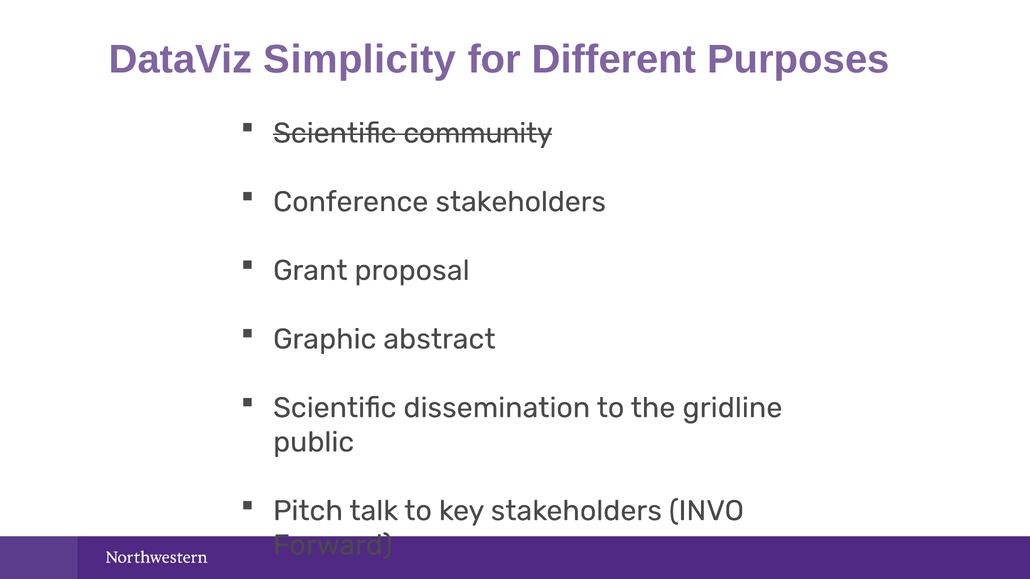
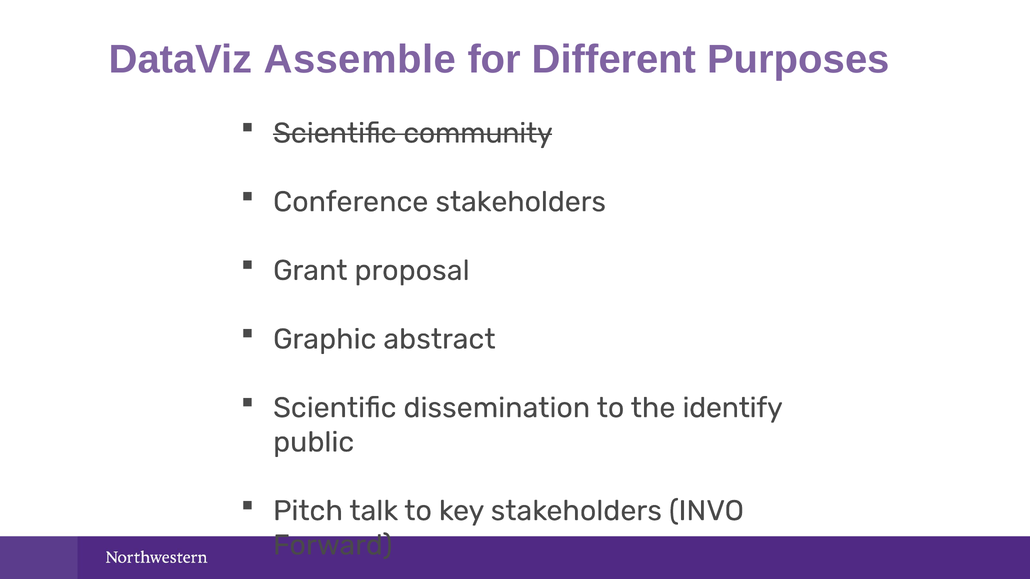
Simplicity: Simplicity -> Assemble
gridline: gridline -> identify
